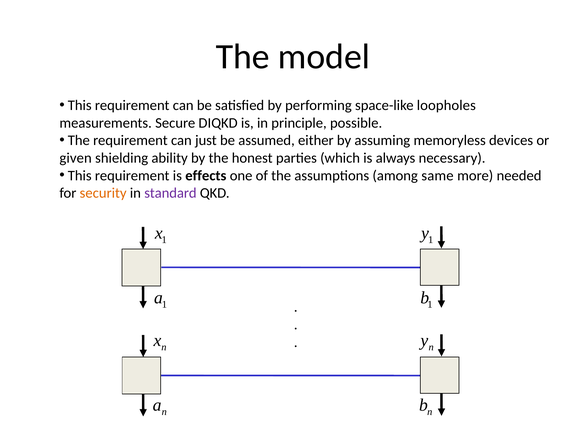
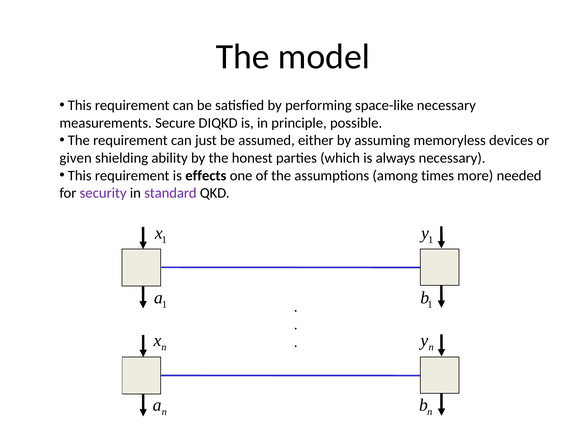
space-like loopholes: loopholes -> necessary
same: same -> times
security colour: orange -> purple
